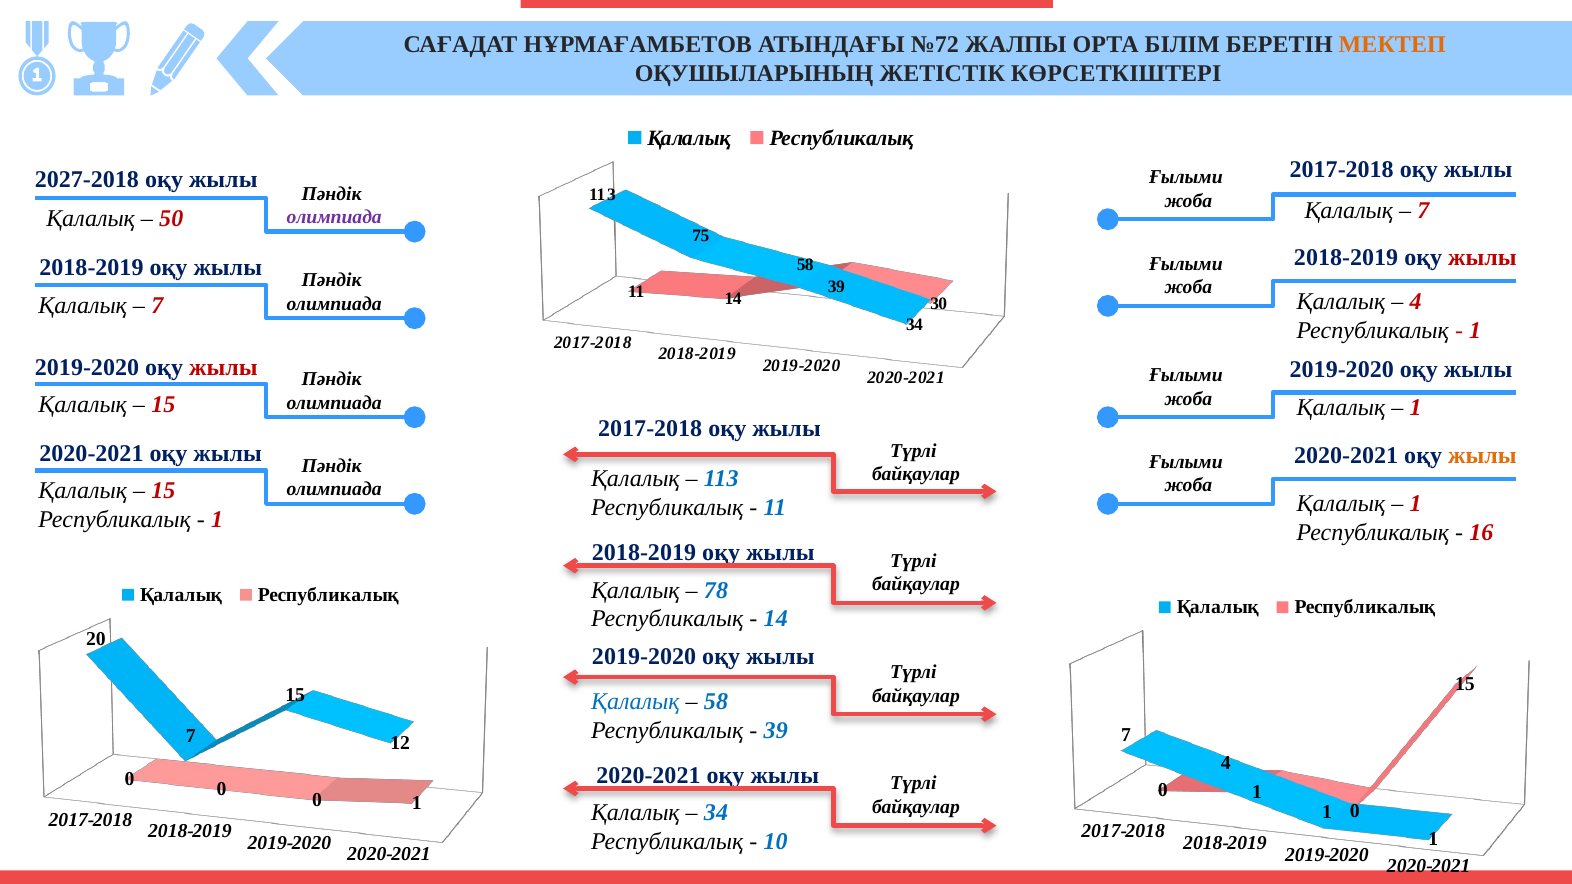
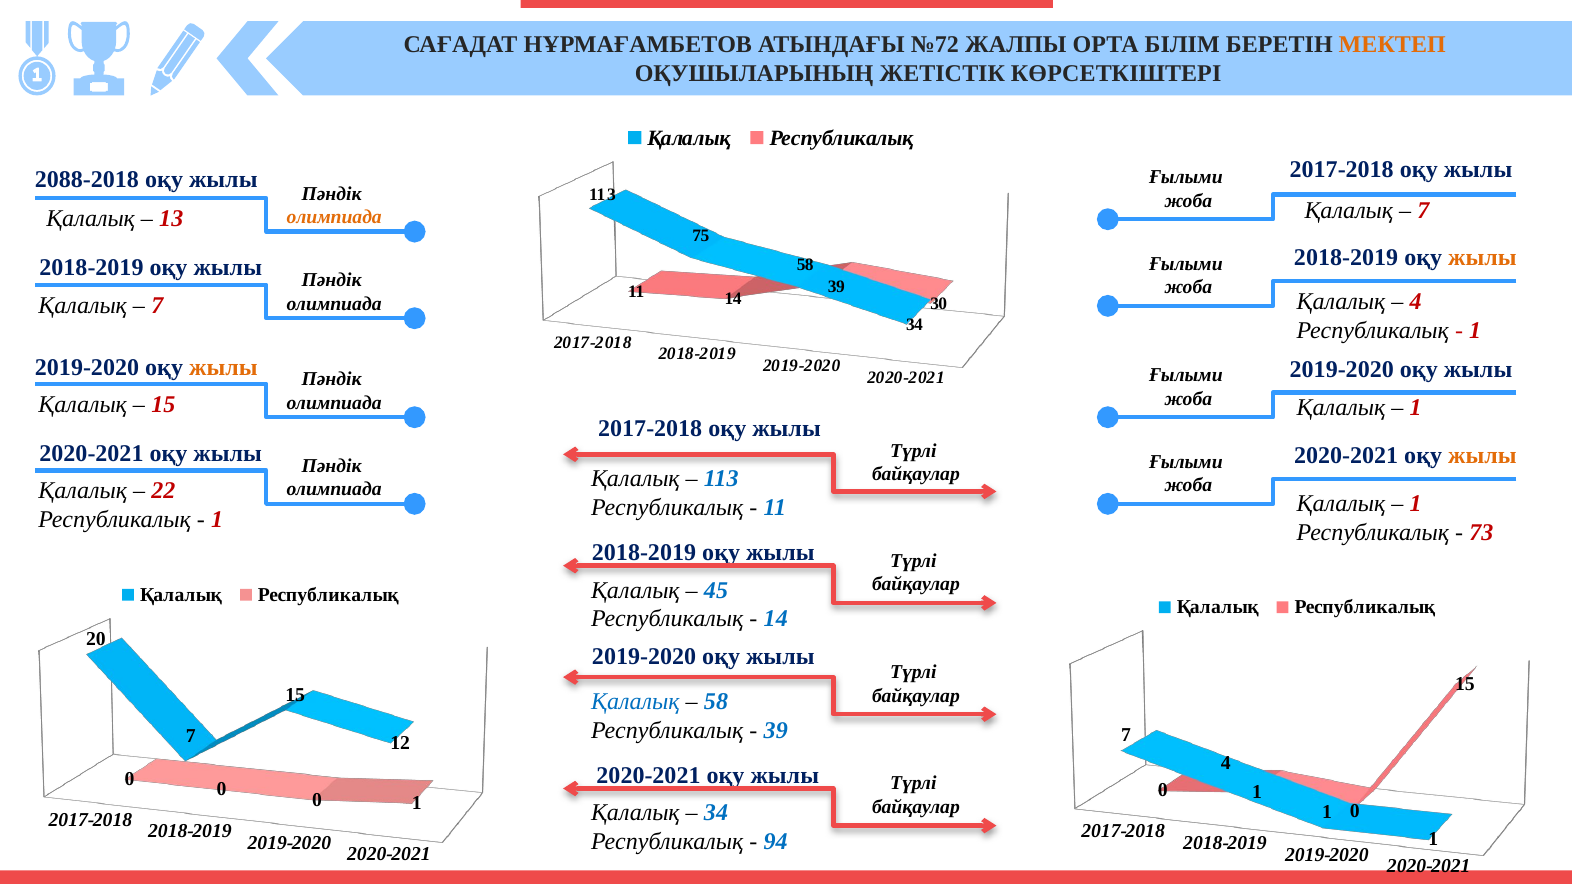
2027-2018: 2027-2018 -> 2088-2018
50: 50 -> 13
олимпиада at (334, 217) colour: purple -> orange
жылы at (1482, 258) colour: red -> orange
жылы at (223, 367) colour: red -> orange
15 at (163, 491): 15 -> 22
16: 16 -> 73
78: 78 -> 45
10: 10 -> 94
